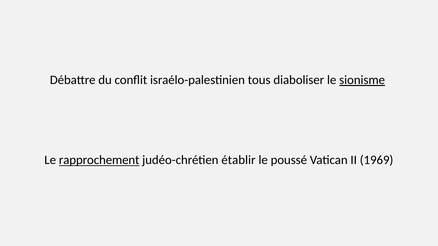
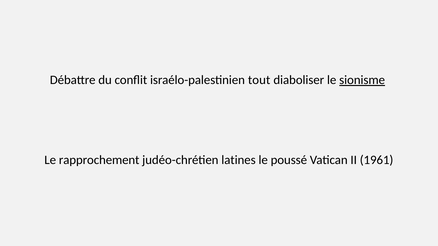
tous: tous -> tout
rapprochement underline: present -> none
établir: établir -> latines
1969: 1969 -> 1961
